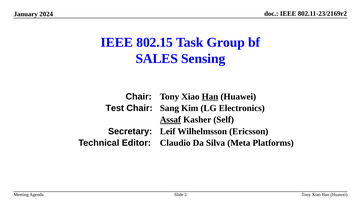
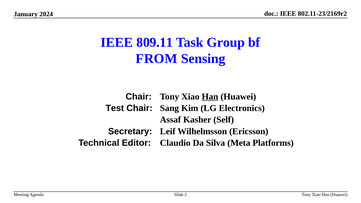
802.15: 802.15 -> 809.11
SALES: SALES -> FROM
Assaf underline: present -> none
